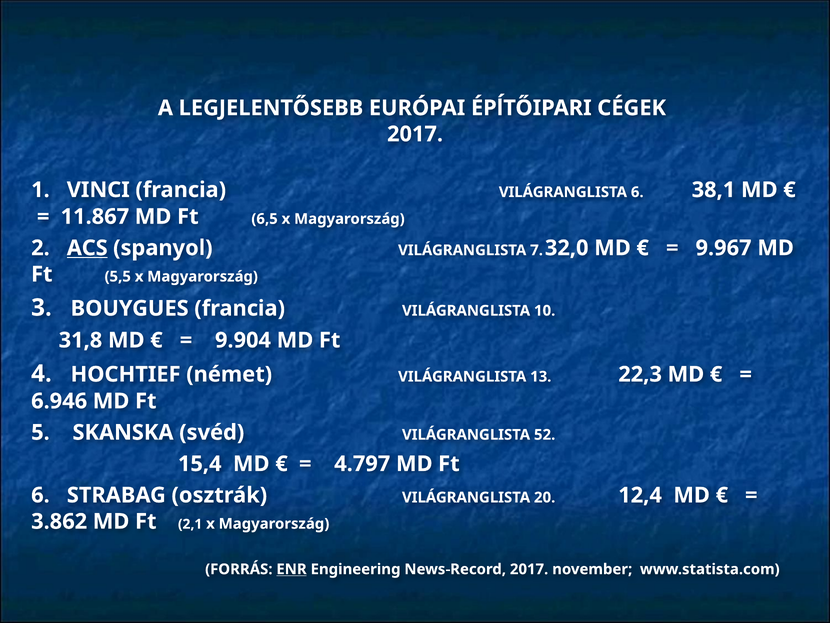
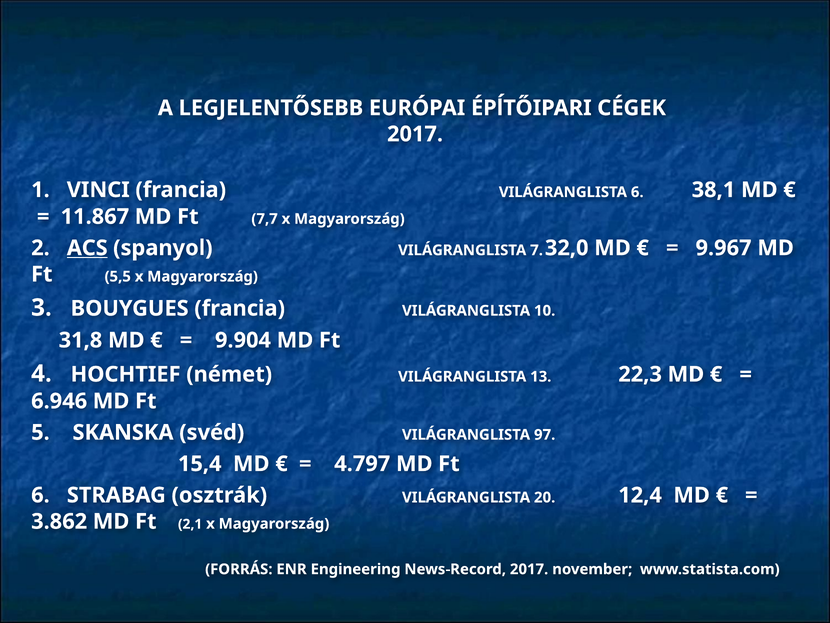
6,5: 6,5 -> 7,7
52: 52 -> 97
ENR underline: present -> none
